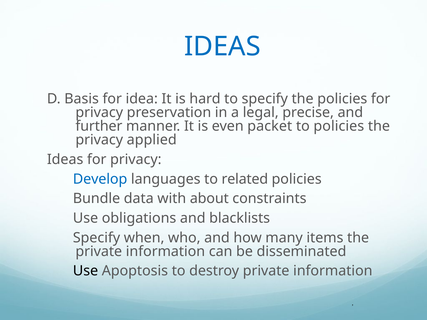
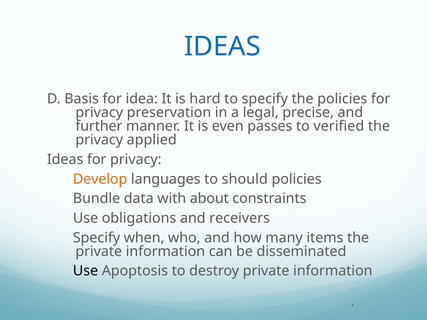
packet: packet -> passes
to policies: policies -> verified
Develop colour: blue -> orange
related: related -> should
blacklists: blacklists -> receivers
